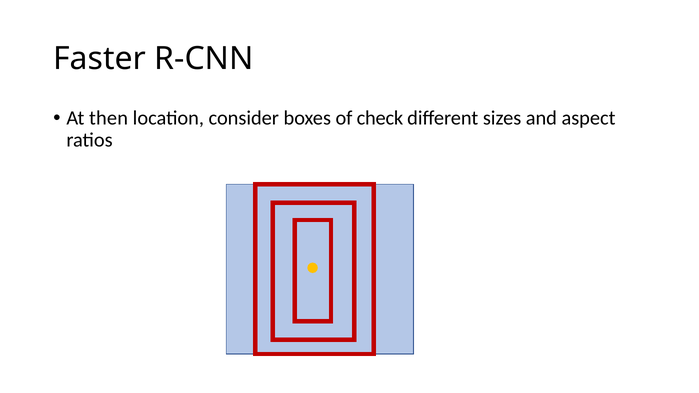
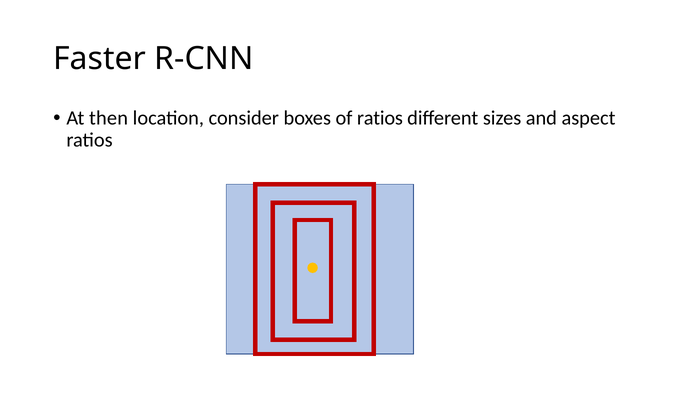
of check: check -> ratios
